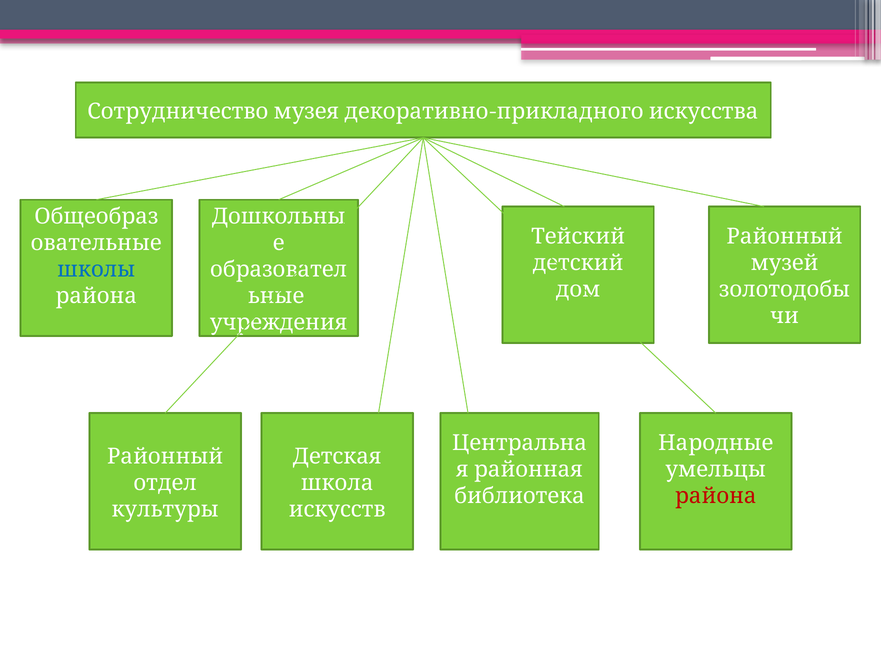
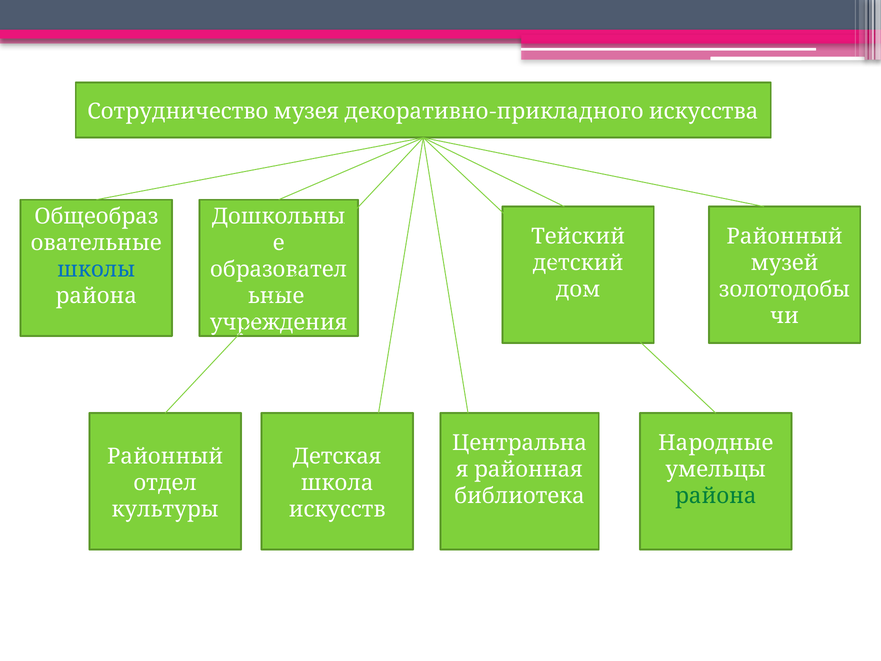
района at (716, 496) colour: red -> green
